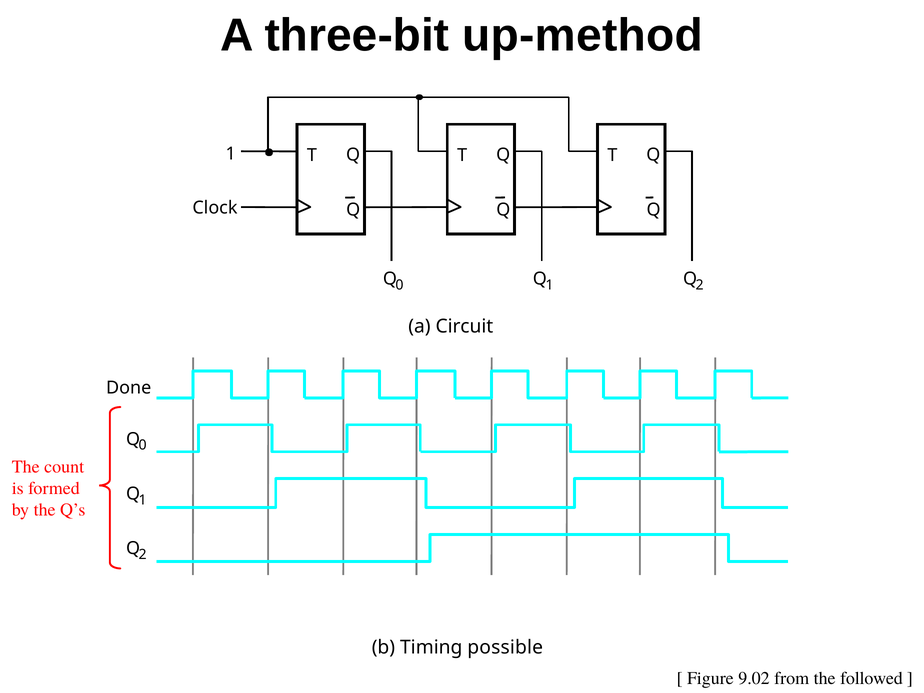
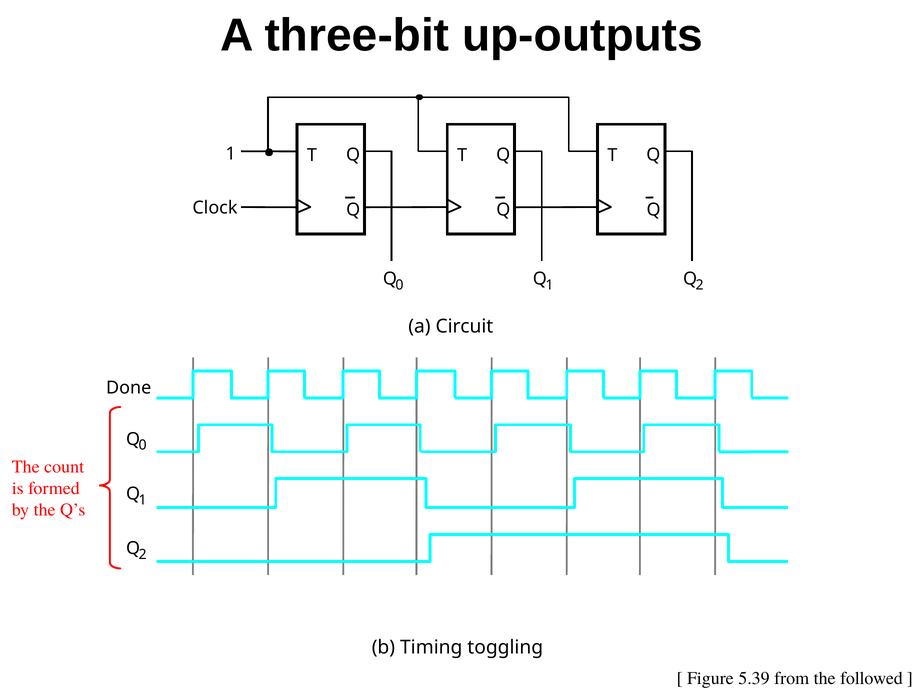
up-method: up-method -> up-outputs
possible: possible -> toggling
9.02: 9.02 -> 5.39
